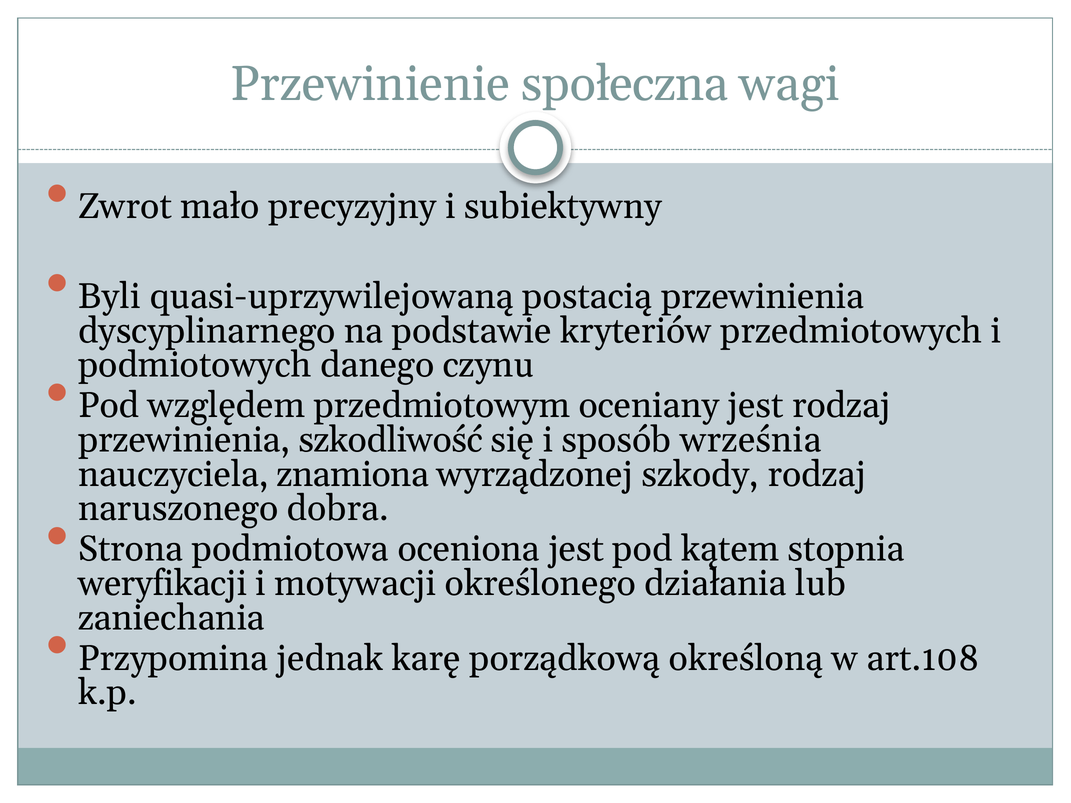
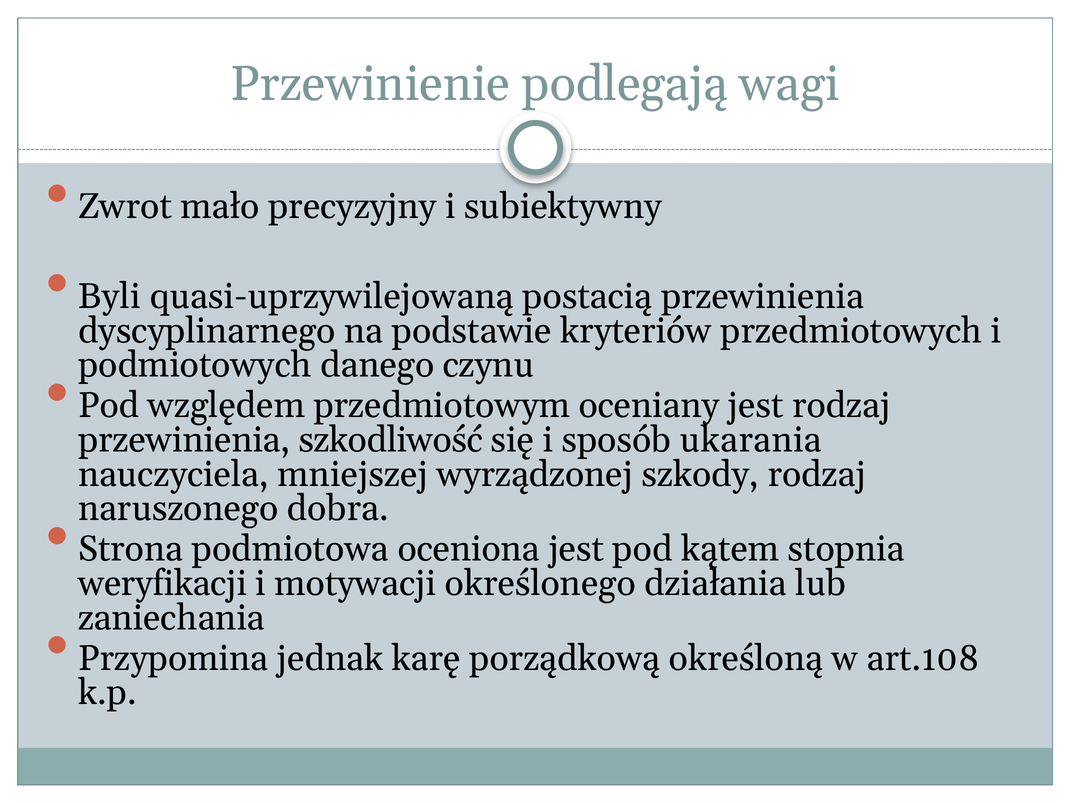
społeczna: społeczna -> podlegają
września: września -> ukarania
znamiona: znamiona -> mniejszej
